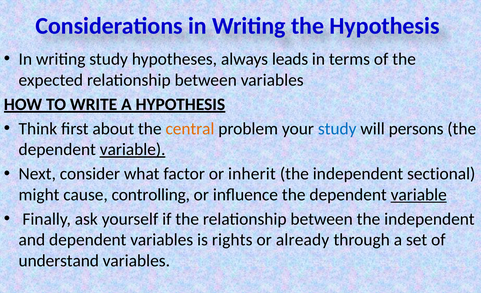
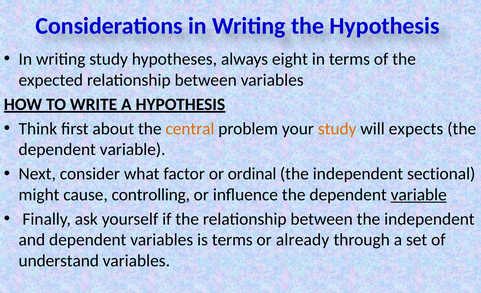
leads: leads -> eight
study at (337, 129) colour: blue -> orange
persons: persons -> expects
variable at (133, 150) underline: present -> none
inherit: inherit -> ordinal
is rights: rights -> terms
